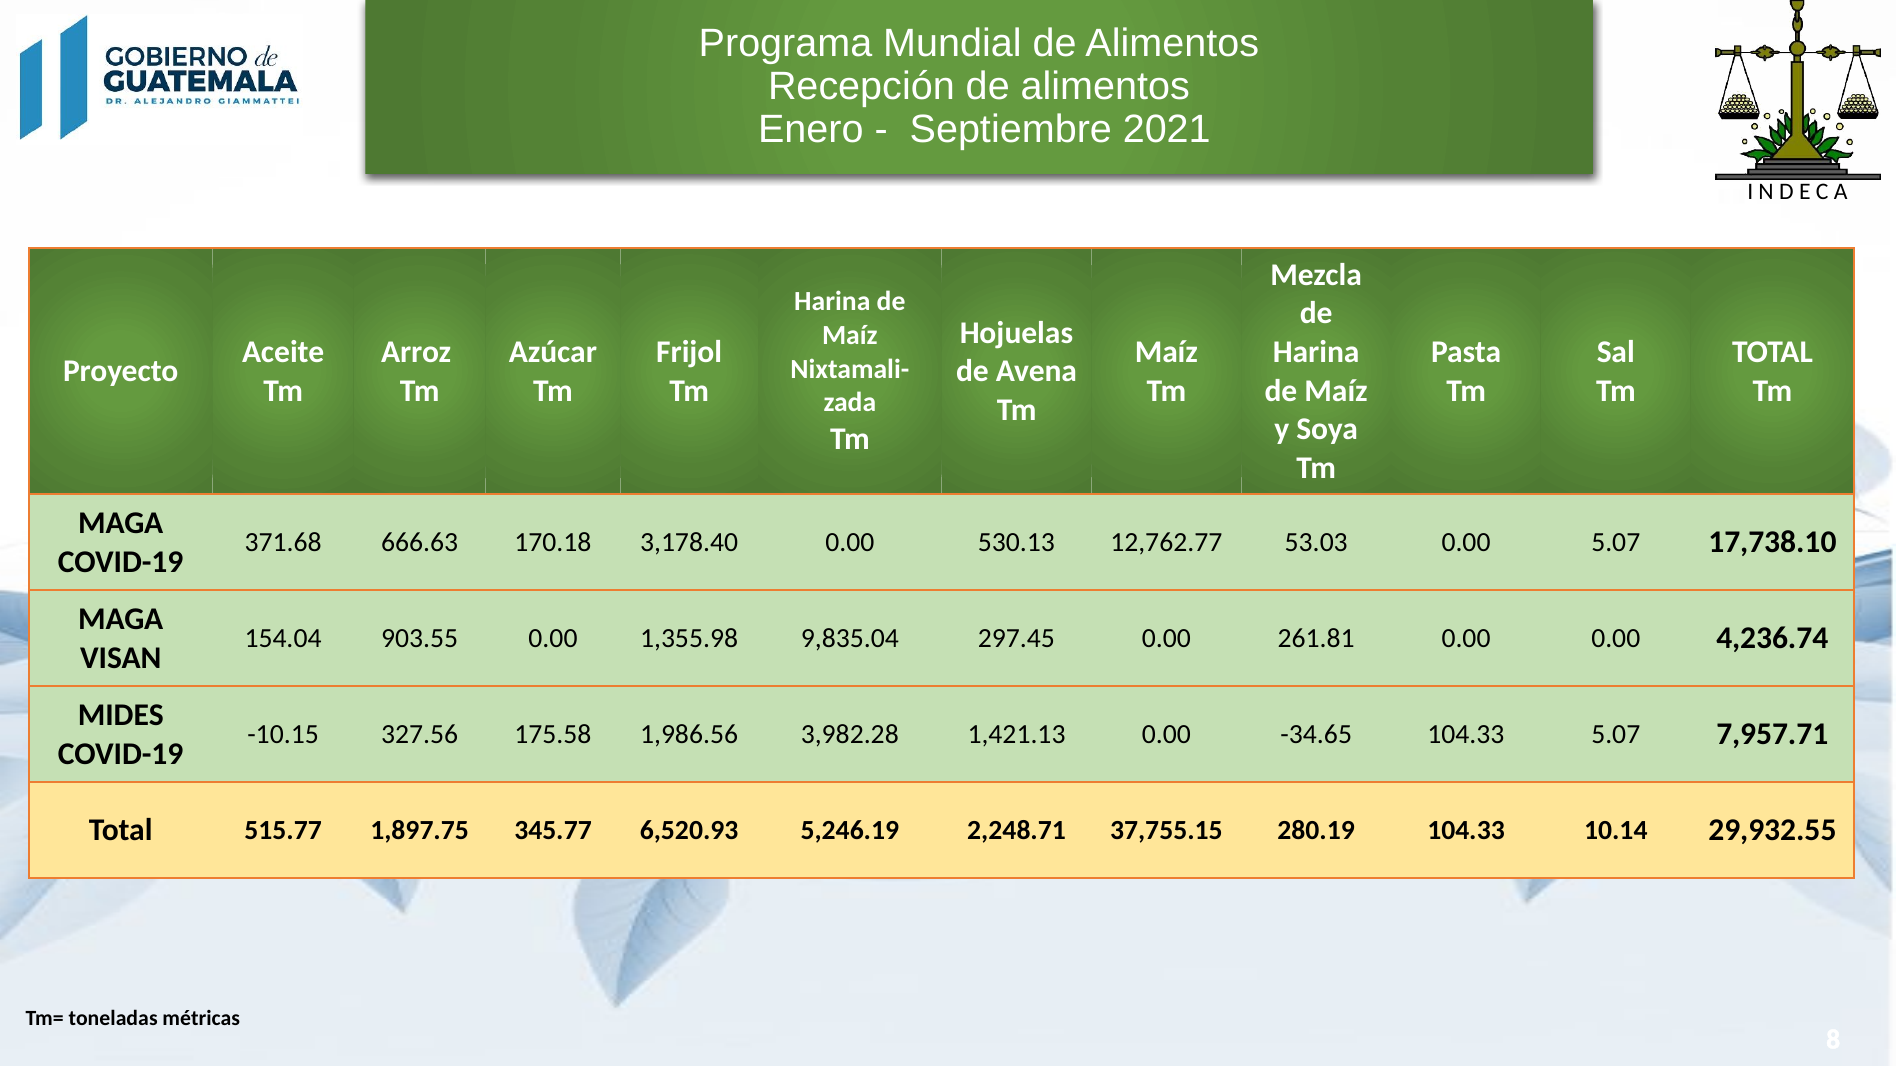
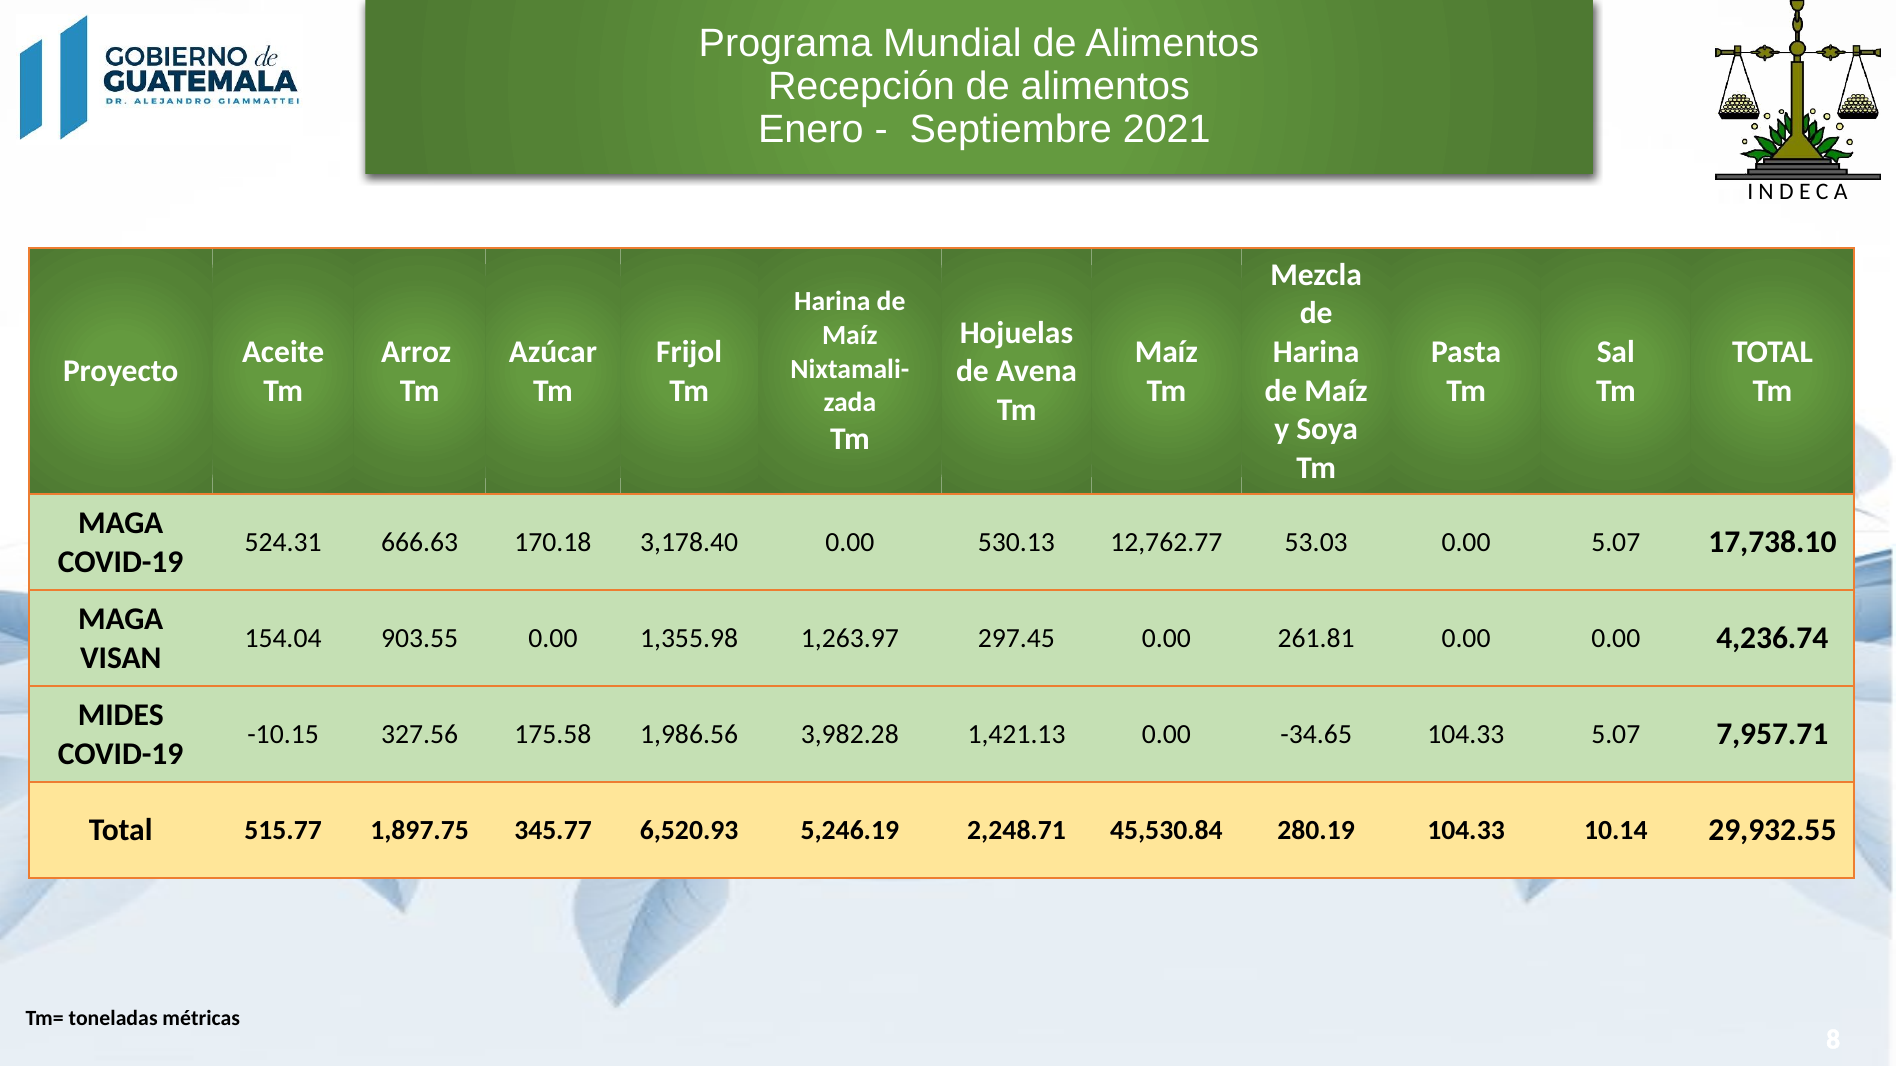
371.68: 371.68 -> 524.31
9,835.04: 9,835.04 -> 1,263.97
37,755.15: 37,755.15 -> 45,530.84
